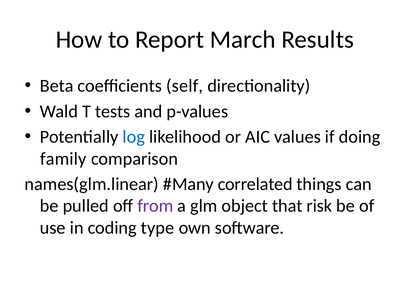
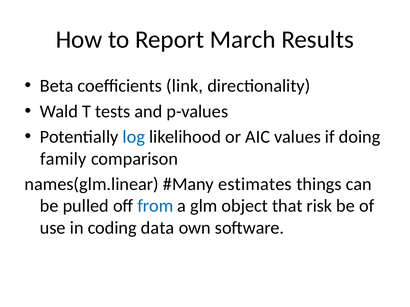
self: self -> link
correlated: correlated -> estimates
from colour: purple -> blue
type: type -> data
